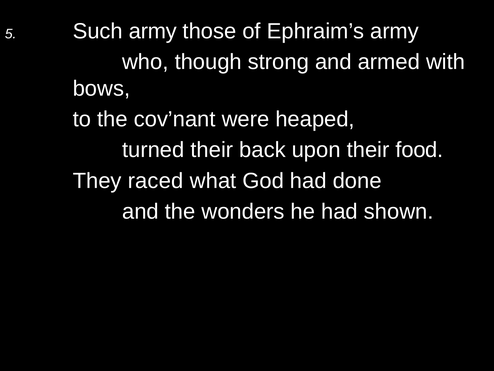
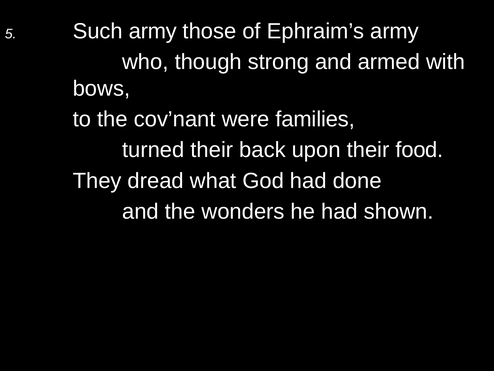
heaped: heaped -> families
raced: raced -> dread
